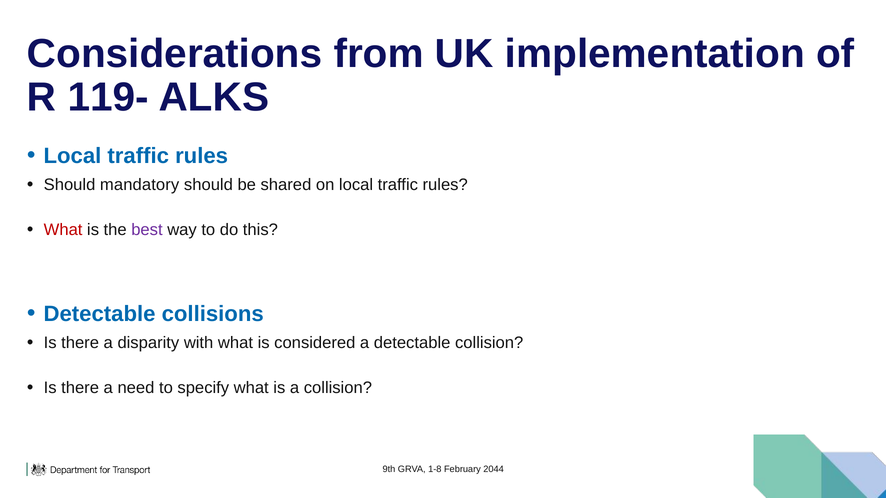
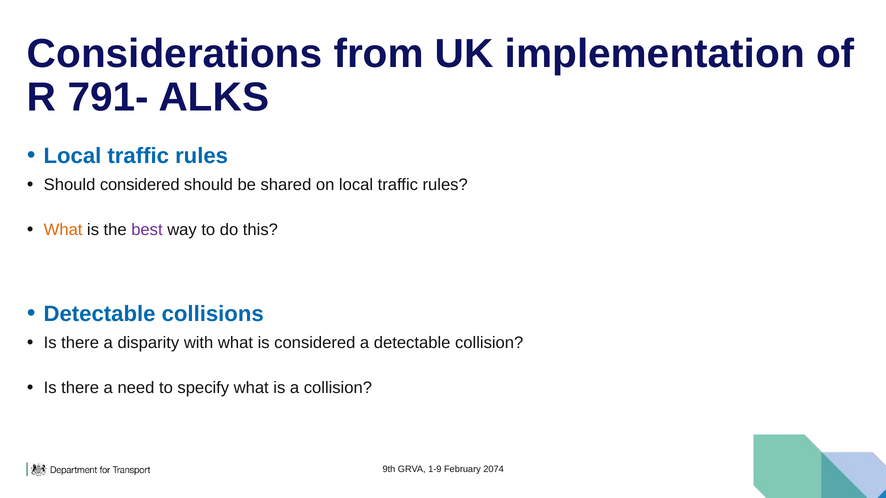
119-: 119- -> 791-
Should mandatory: mandatory -> considered
What at (63, 230) colour: red -> orange
1-8: 1-8 -> 1-9
2044: 2044 -> 2074
